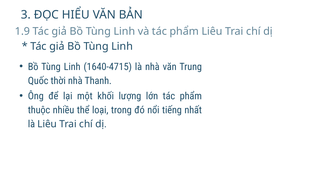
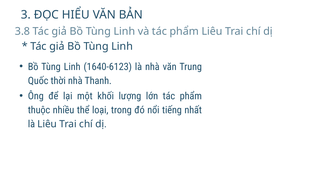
1.9: 1.9 -> 3.8
1640-4715: 1640-4715 -> 1640-6123
